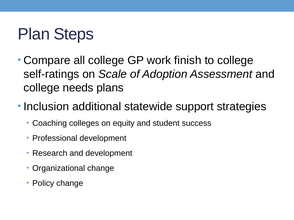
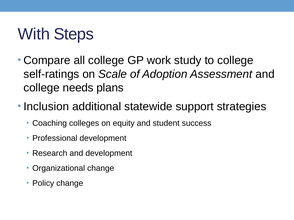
Plan: Plan -> With
finish: finish -> study
